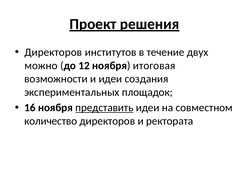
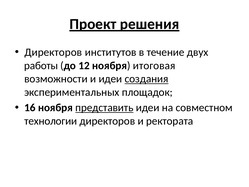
можно: можно -> работы
создания underline: none -> present
количество: количество -> технологии
